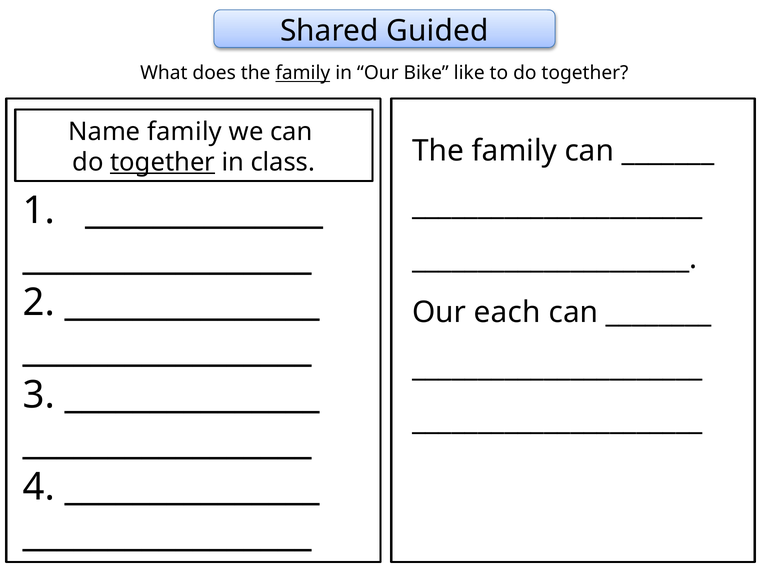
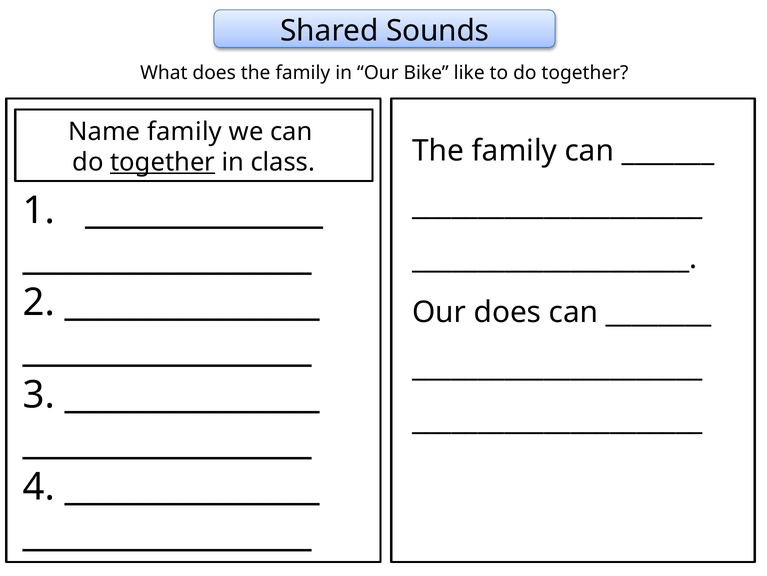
Guided: Guided -> Sounds
family at (303, 73) underline: present -> none
Our each: each -> does
